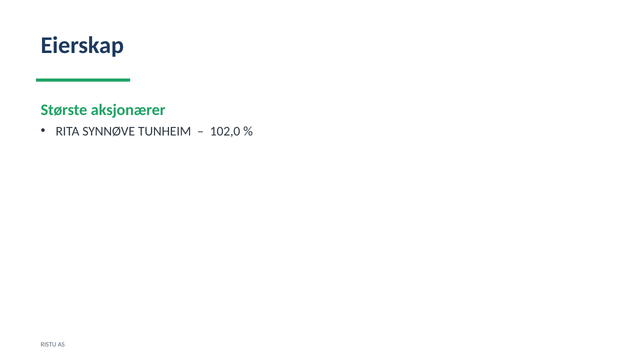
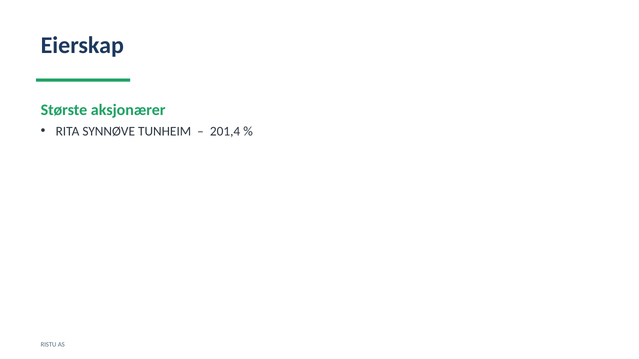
102,0: 102,0 -> 201,4
